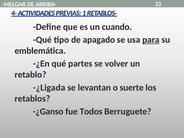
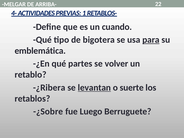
apagado: apagado -> bigotera
-¿Ligada: -¿Ligada -> -¿Ribera
levantan underline: none -> present
-¿Ganso: -¿Ganso -> -¿Sobre
Todos: Todos -> Luego
